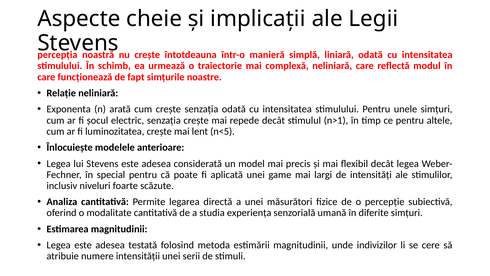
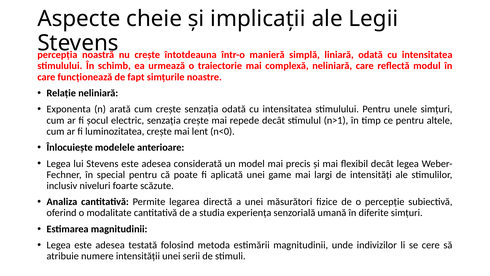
n<5: n<5 -> n<0
